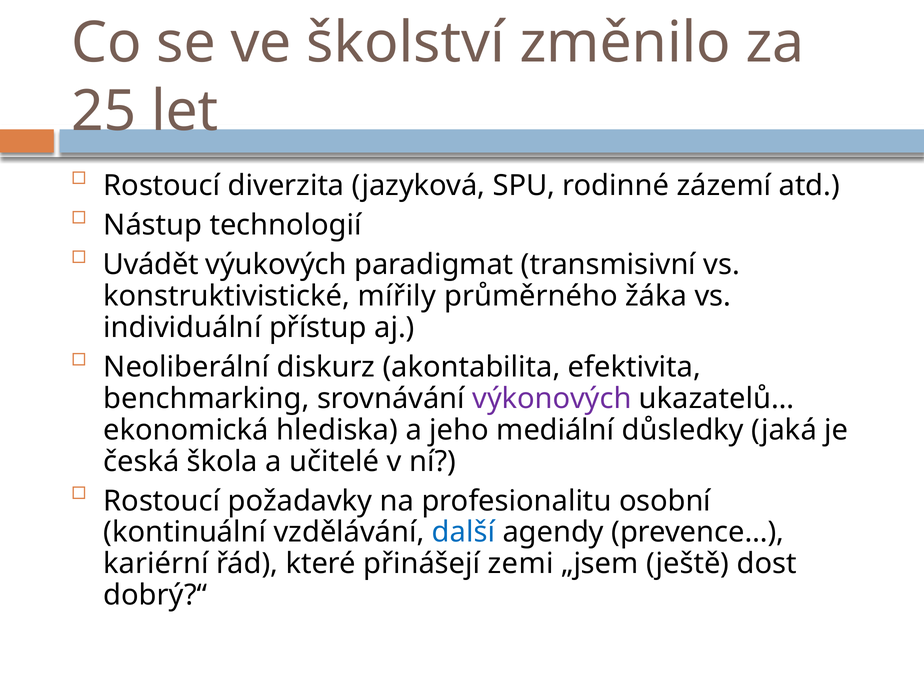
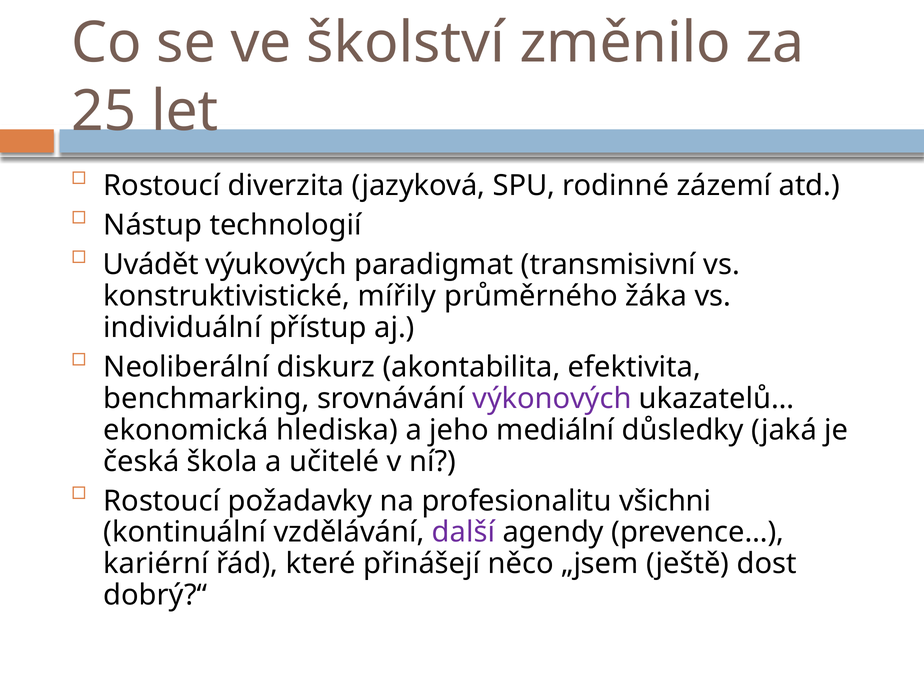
osobní: osobní -> všichni
další colour: blue -> purple
zemi: zemi -> něco
